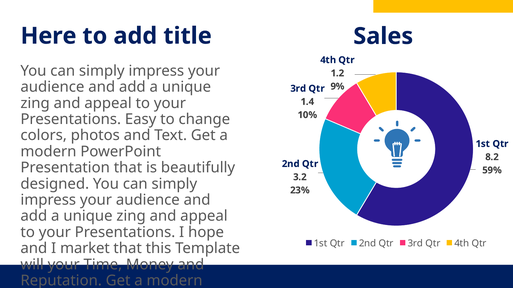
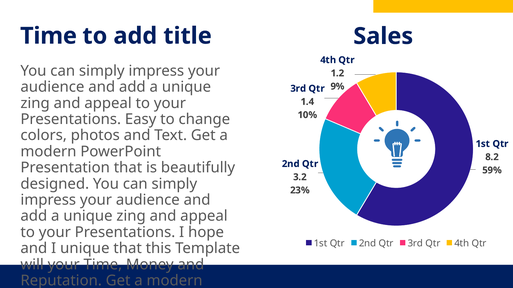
Here at (48, 36): Here -> Time
I market: market -> unique
